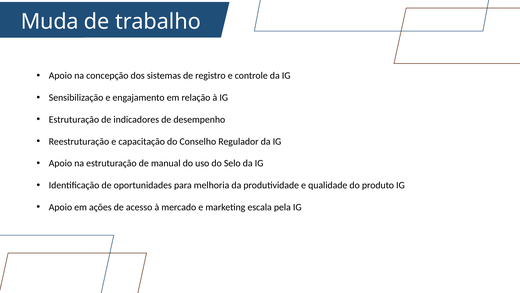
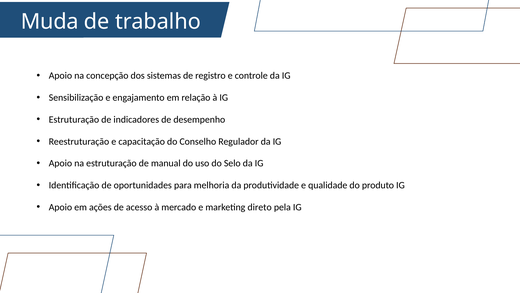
escala: escala -> direto
